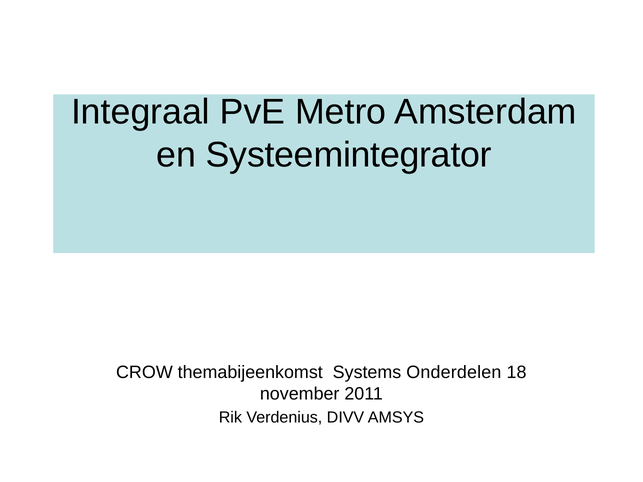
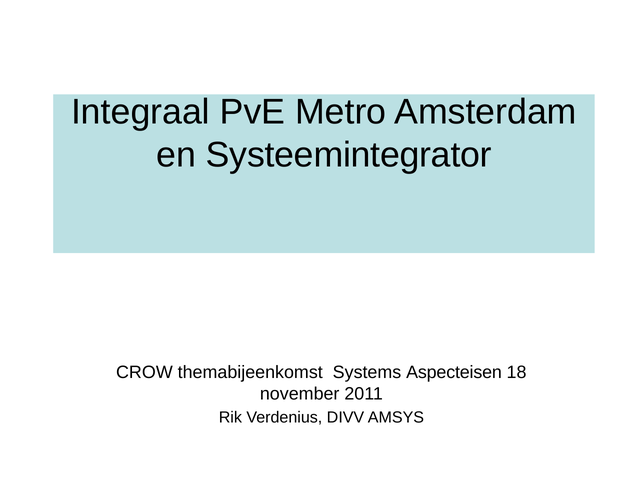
Onderdelen: Onderdelen -> Aspecteisen
